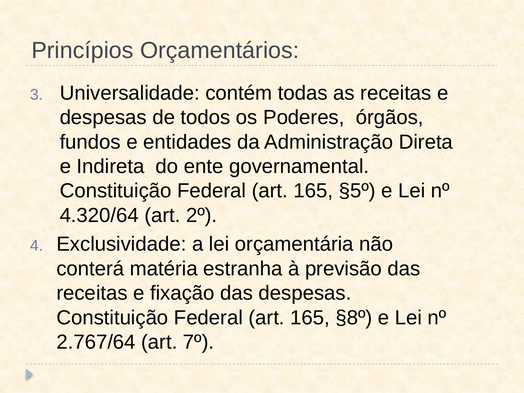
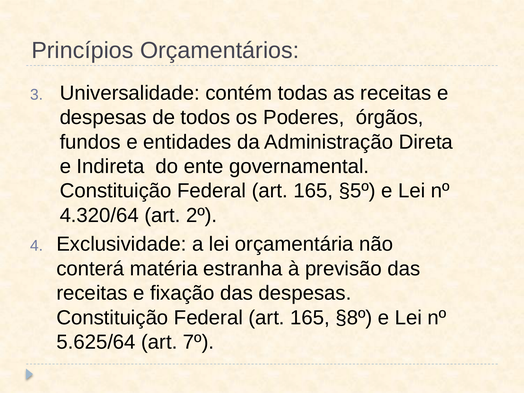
2.767/64: 2.767/64 -> 5.625/64
